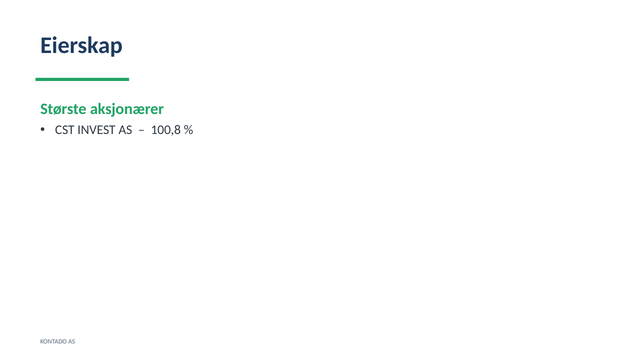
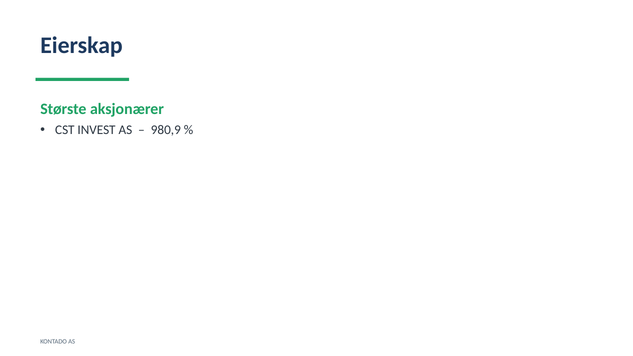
100,8: 100,8 -> 980,9
